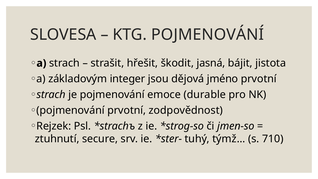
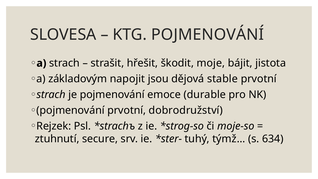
jasná: jasná -> moje
integer: integer -> napojit
jméno: jméno -> stable
zodpovědnost: zodpovědnost -> dobrodružství
jmen-so: jmen-so -> moje-so
710: 710 -> 634
